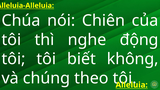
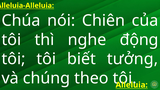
không: không -> tưởng
